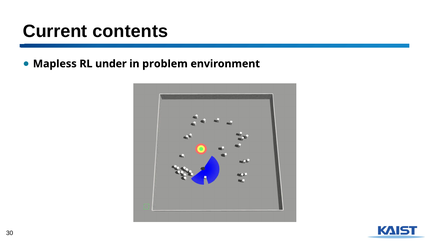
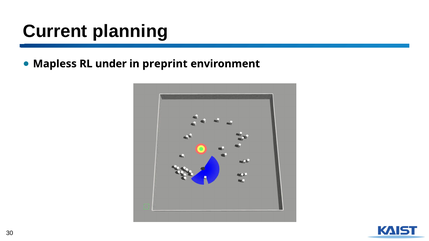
contents: contents -> planning
problem: problem -> preprint
